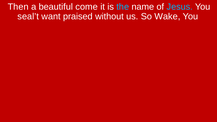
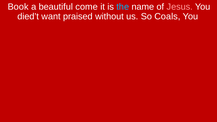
Then: Then -> Book
Jesus colour: light blue -> pink
seal’t: seal’t -> died’t
Wake: Wake -> Coals
